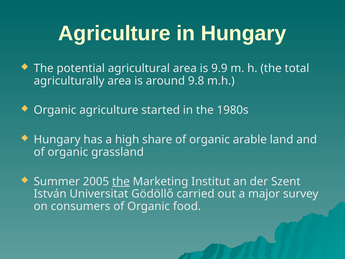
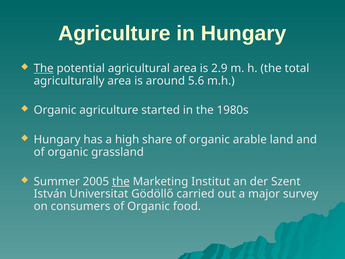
The at (44, 68) underline: none -> present
9.9: 9.9 -> 2.9
9.8: 9.8 -> 5.6
